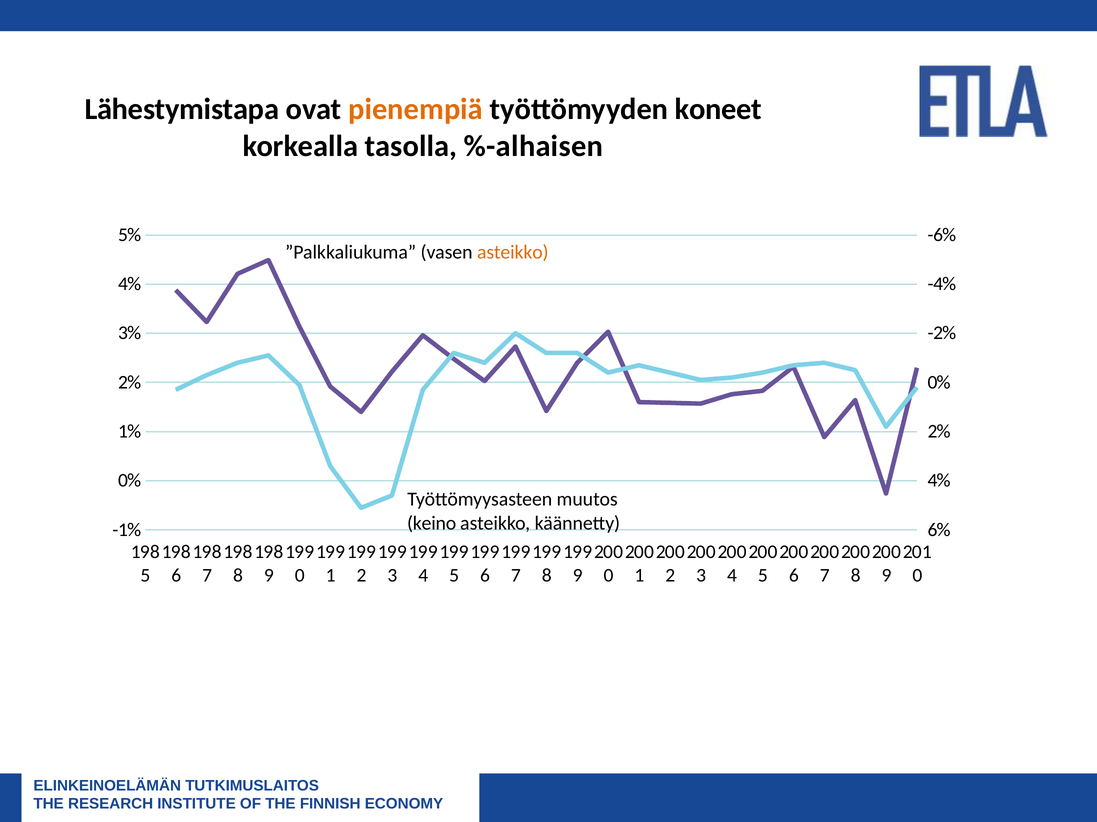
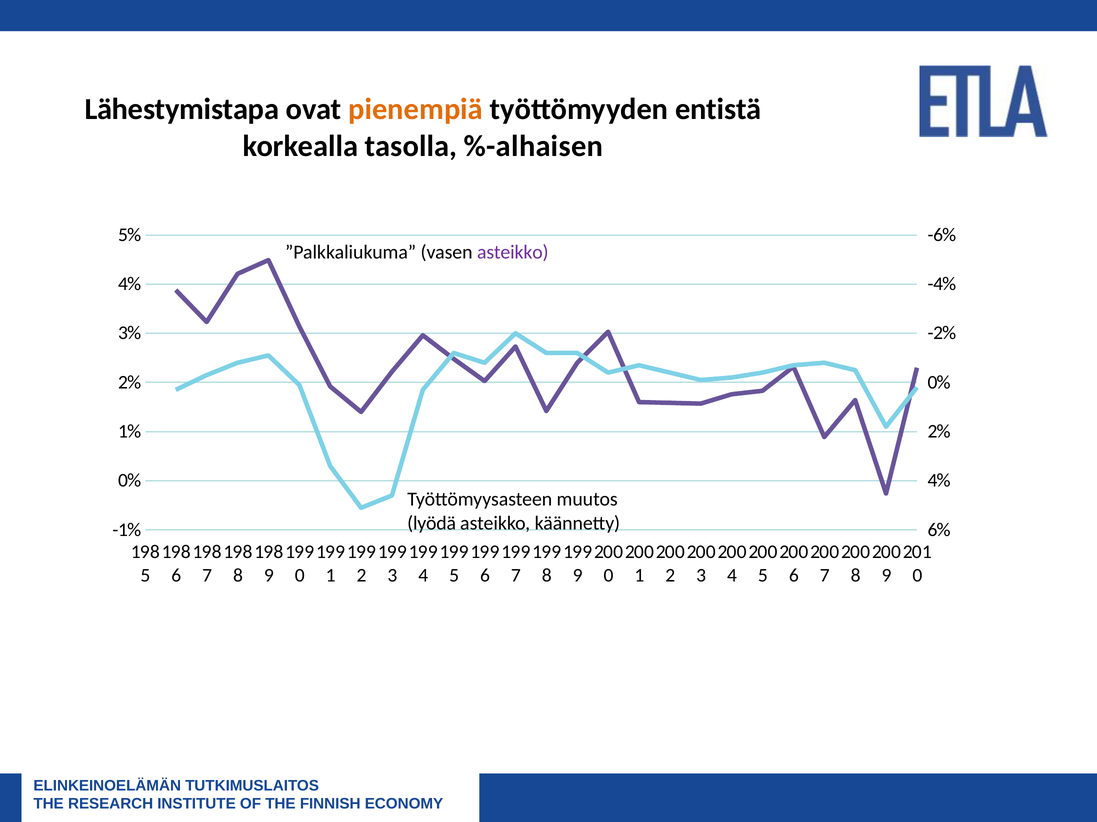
koneet: koneet -> entistä
asteikko at (513, 252) colour: orange -> purple
keino: keino -> lyödä
